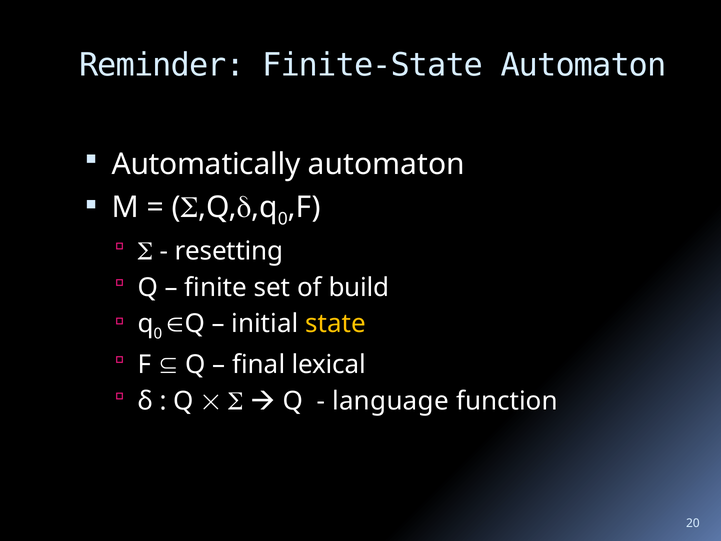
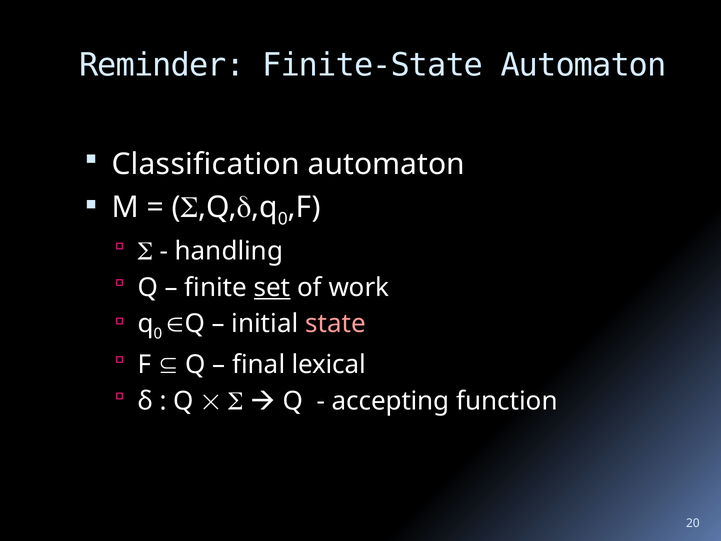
Automatically: Automatically -> Classification
resetting: resetting -> handling
set underline: none -> present
build: build -> work
state colour: yellow -> pink
language: language -> accepting
